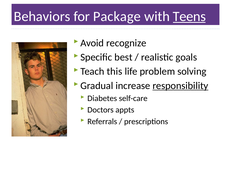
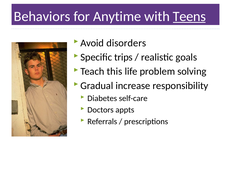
Package: Package -> Anytime
recognize: recognize -> disorders
best: best -> trips
responsibility underline: present -> none
